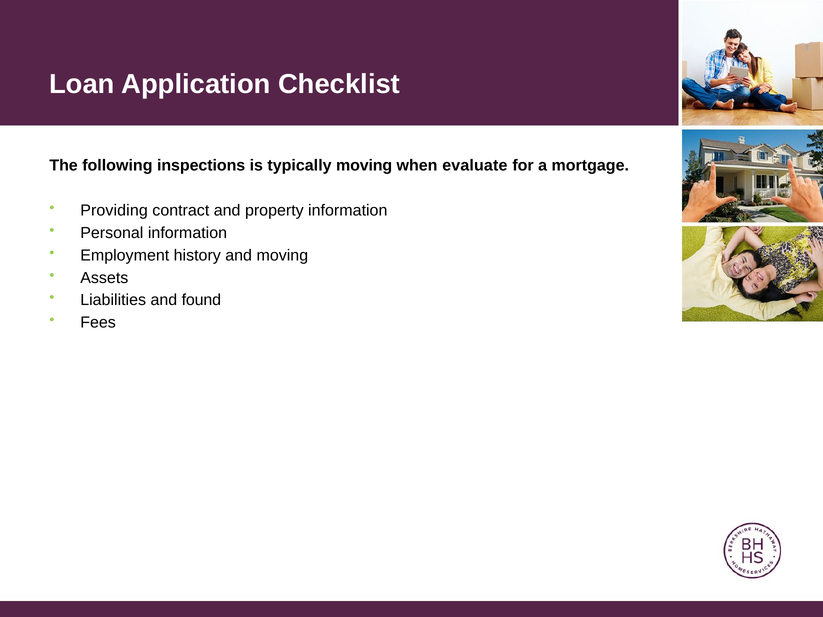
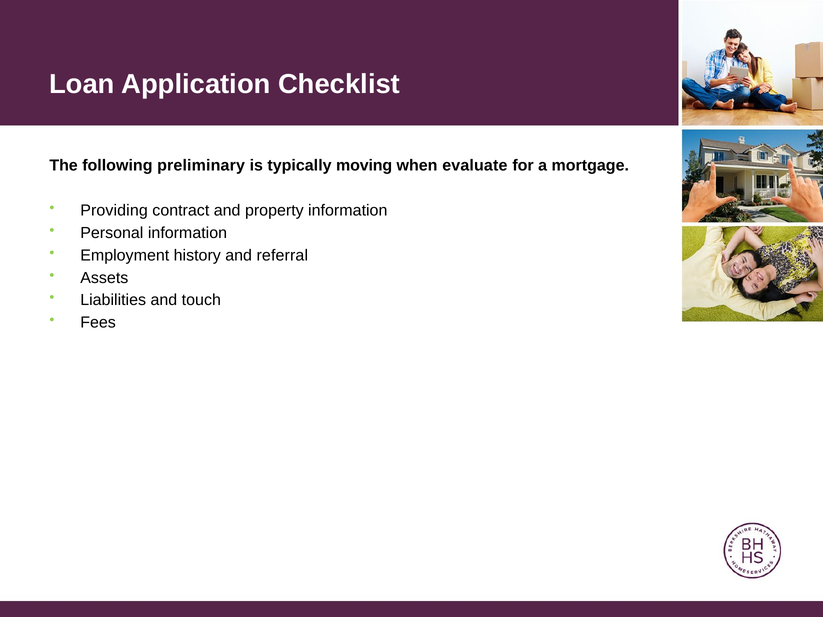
inspections: inspections -> preliminary
and moving: moving -> referral
found: found -> touch
